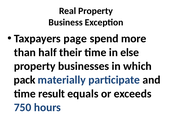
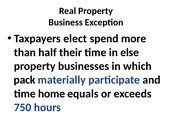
page: page -> elect
result: result -> home
